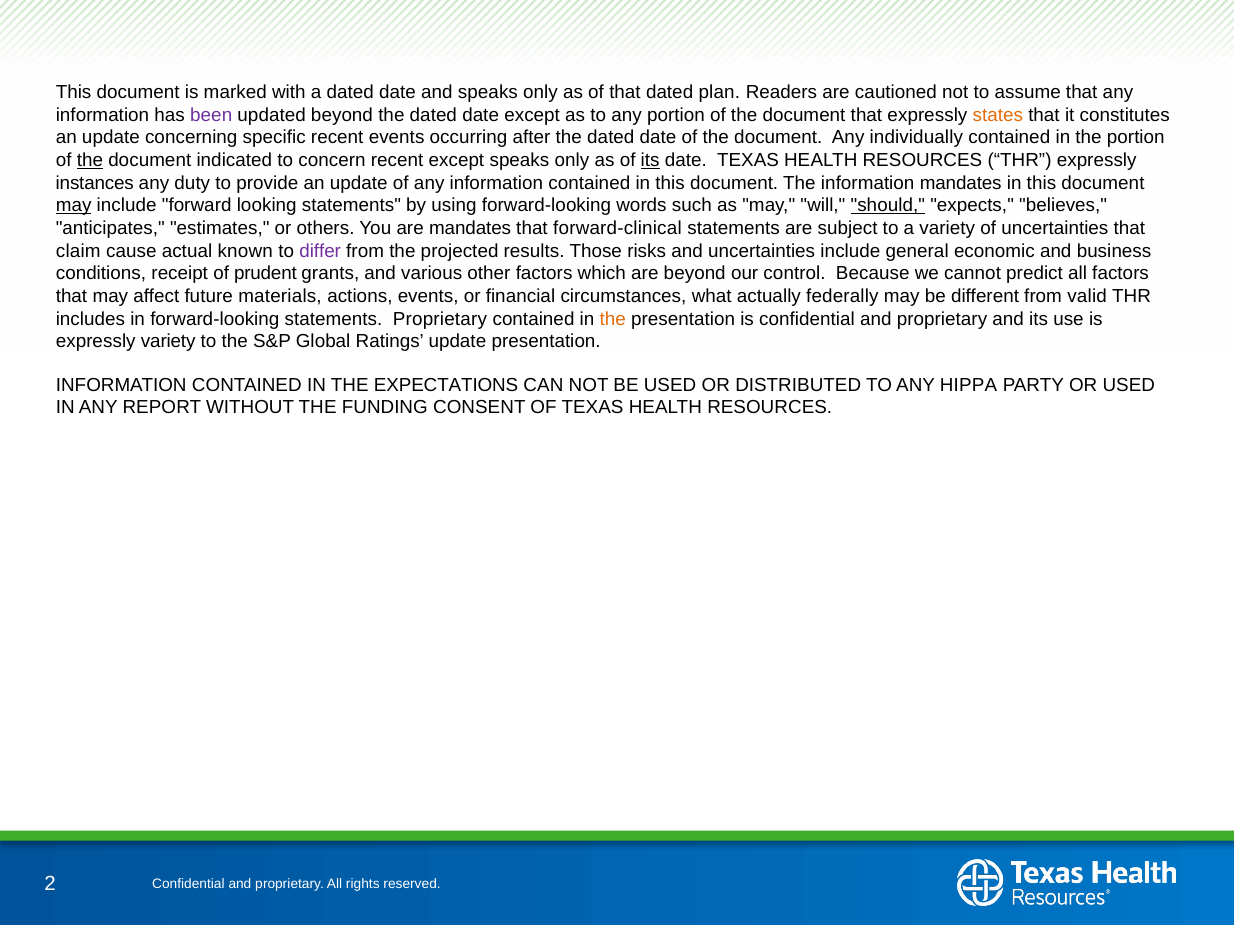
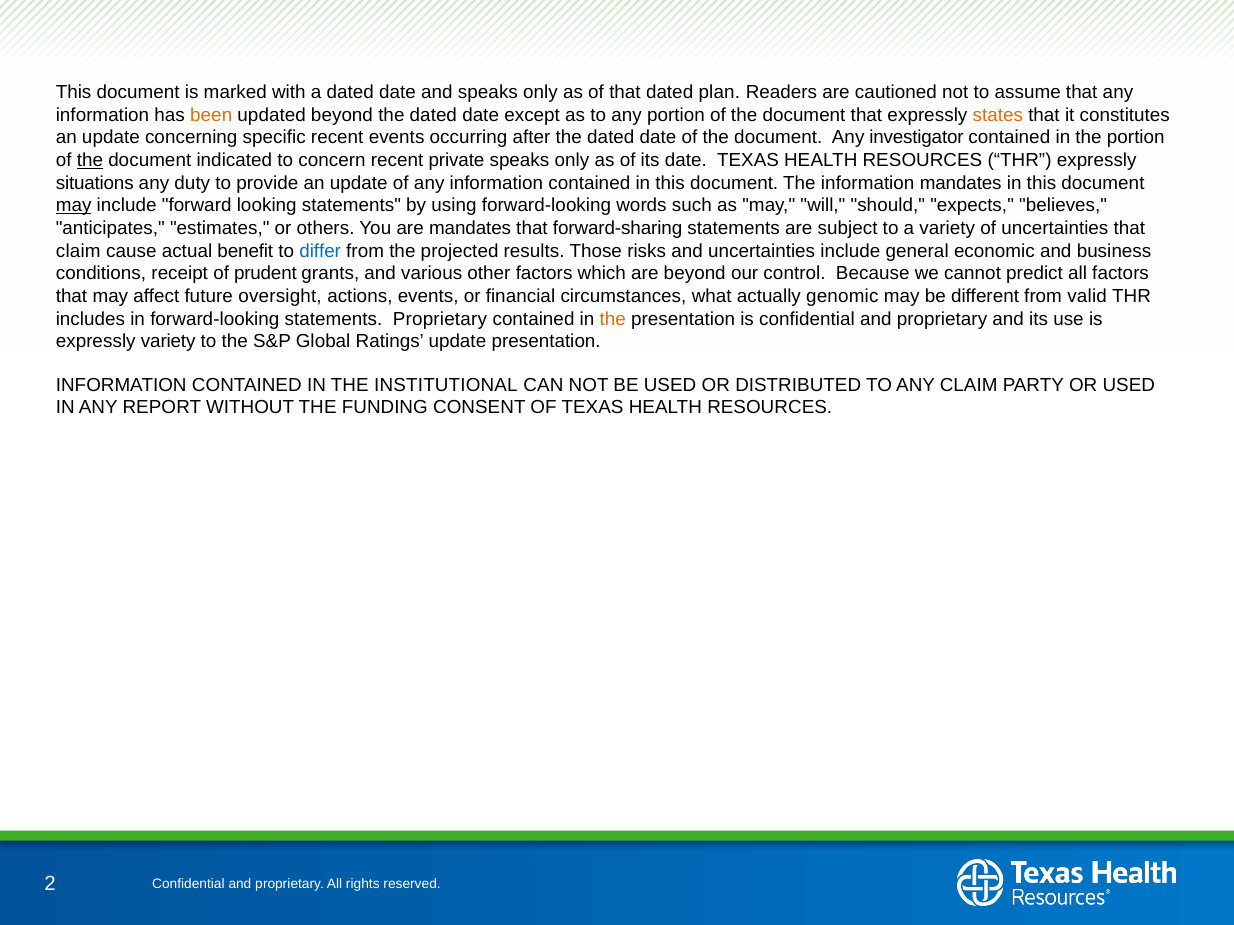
been colour: purple -> orange
individually: individually -> investigator
recent except: except -> private
its at (650, 160) underline: present -> none
instances: instances -> situations
should underline: present -> none
forward-clinical: forward-clinical -> forward-sharing
known: known -> benefit
differ colour: purple -> blue
materials: materials -> oversight
federally: federally -> genomic
EXPECTATIONS: EXPECTATIONS -> INSTITUTIONAL
ANY HIPPA: HIPPA -> CLAIM
